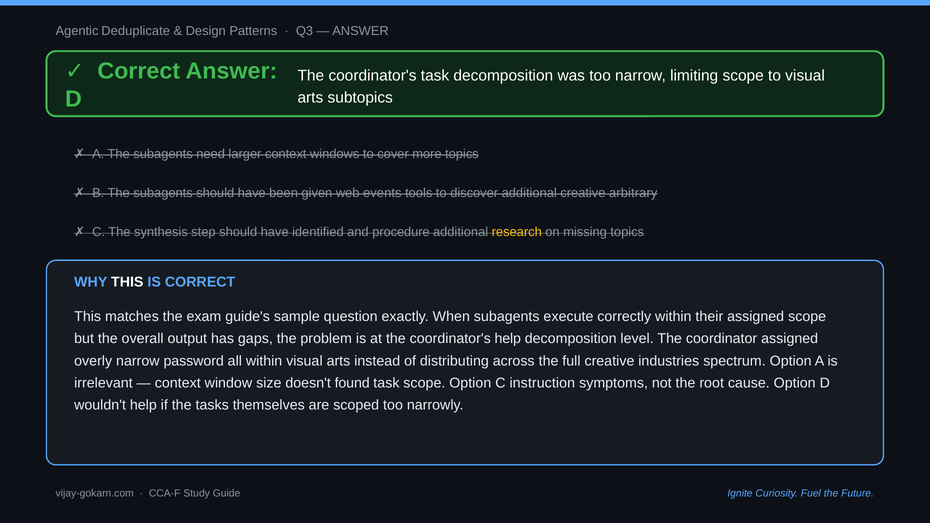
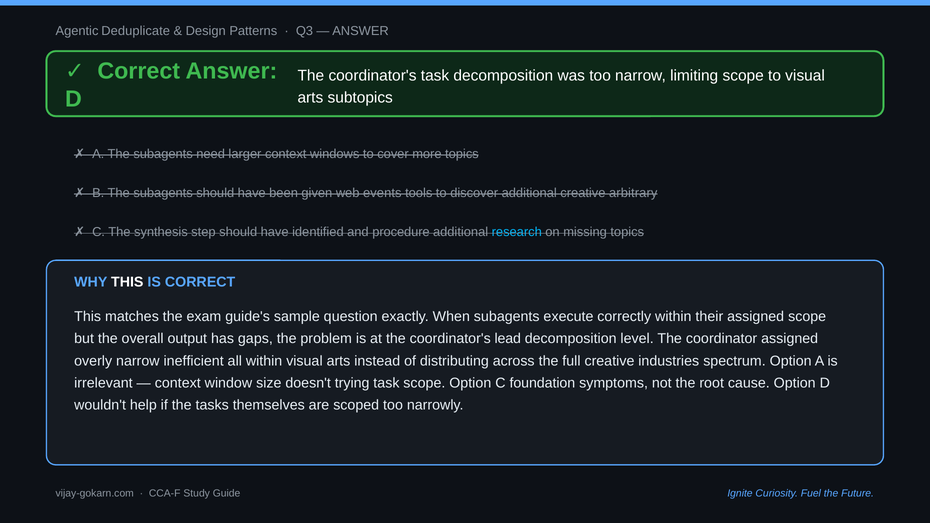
research colour: yellow -> light blue
coordinator's help: help -> lead
password: password -> inefficient
found: found -> trying
instruction: instruction -> foundation
